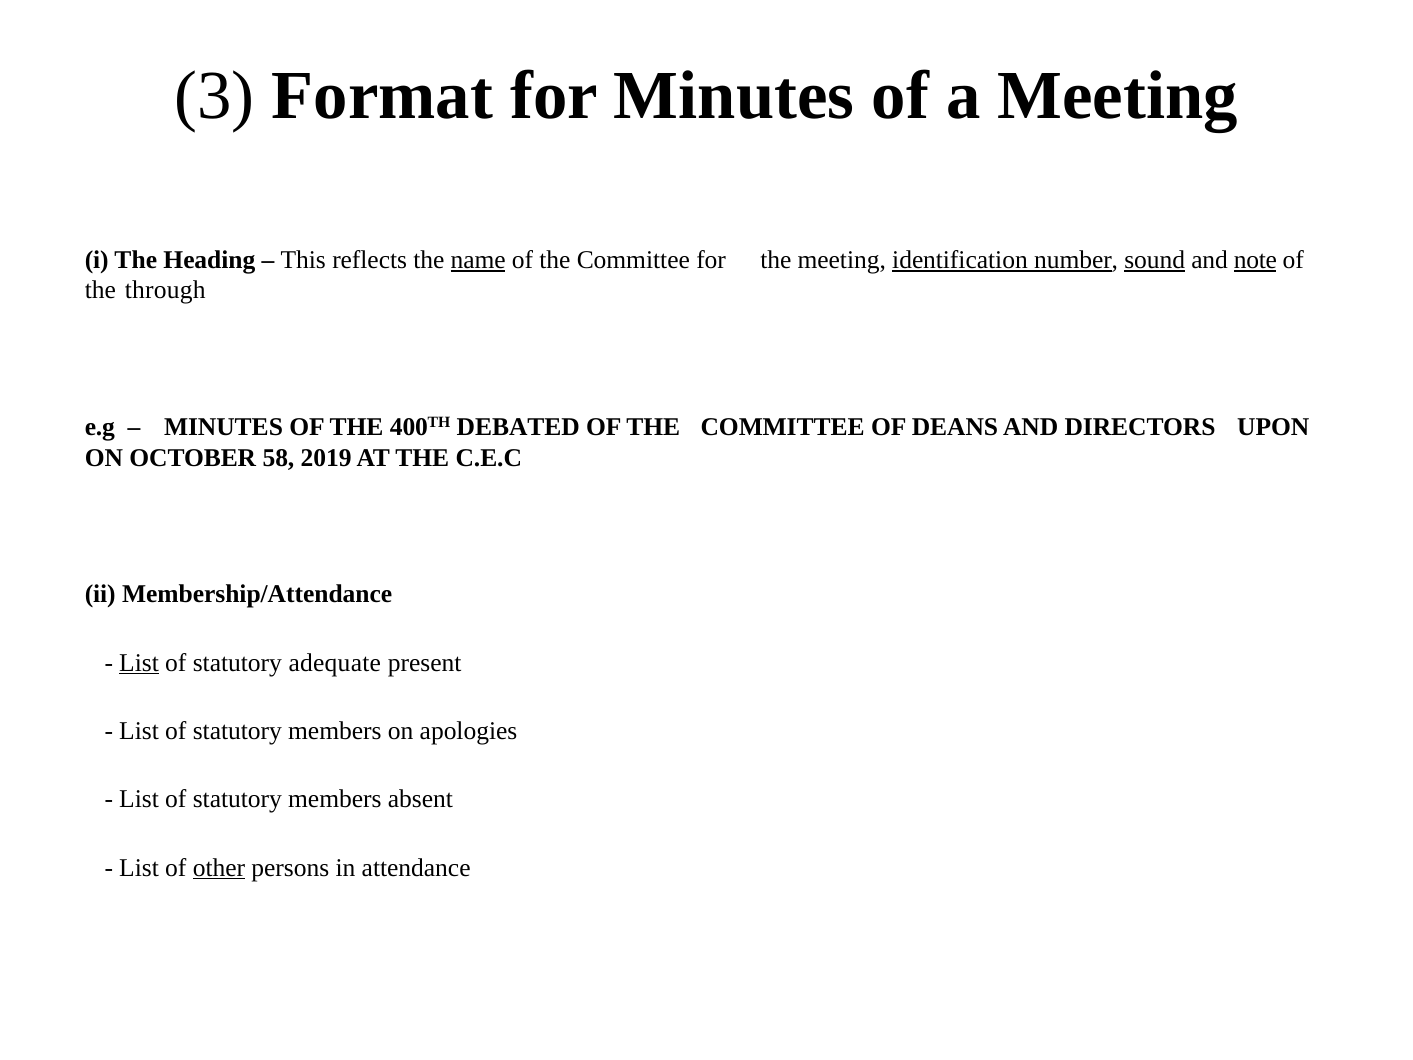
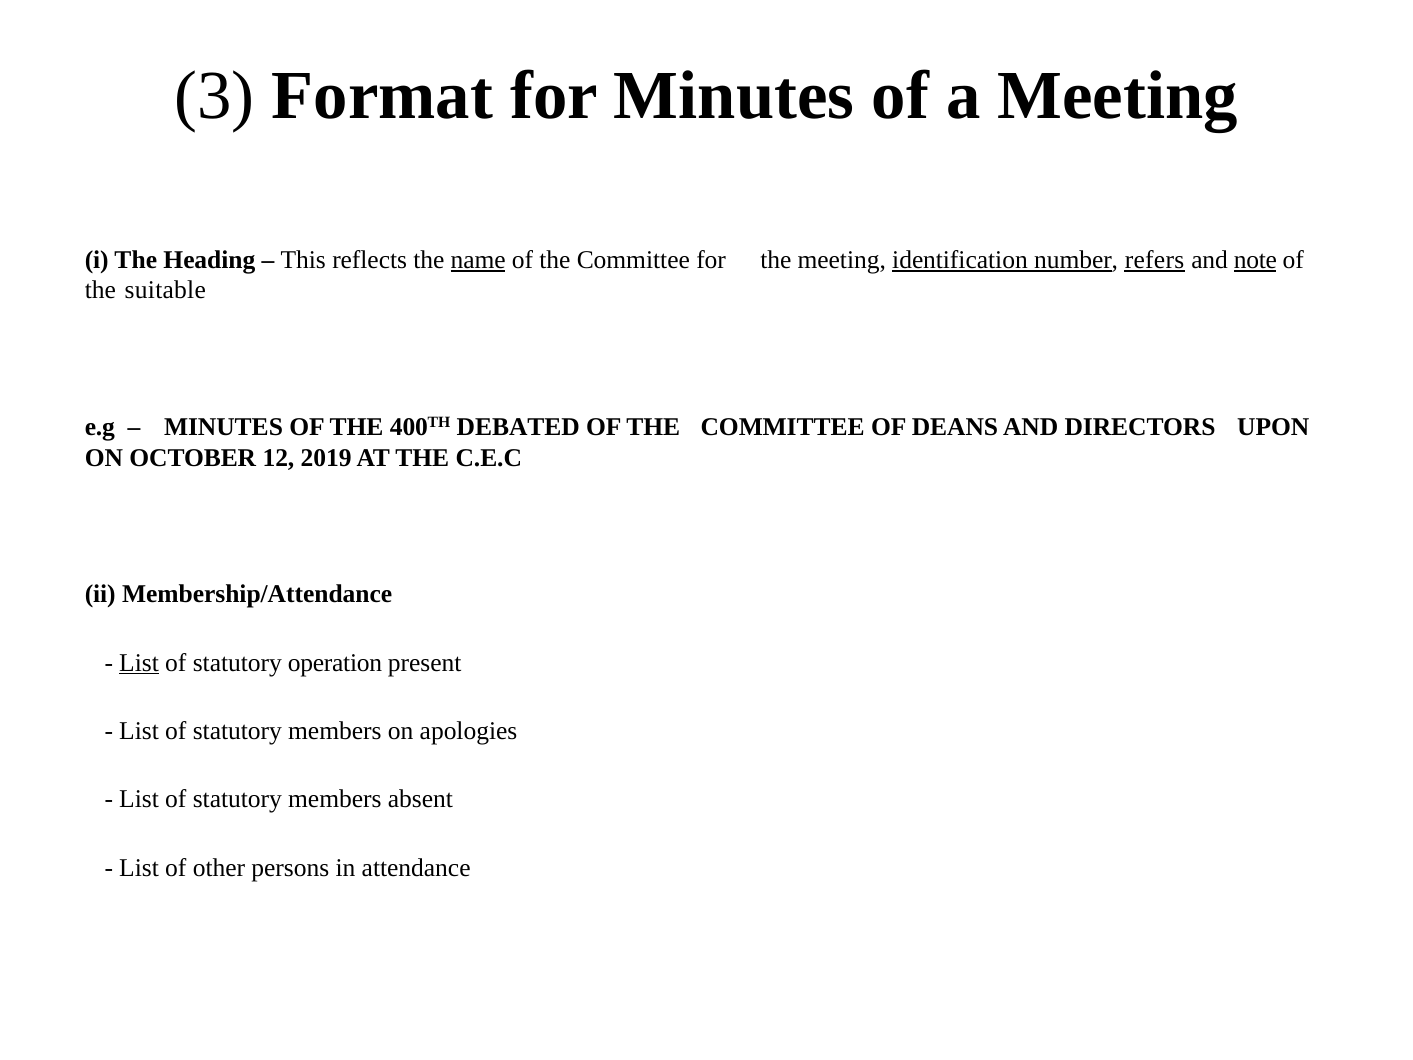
sound: sound -> refers
through: through -> suitable
58: 58 -> 12
adequate: adequate -> operation
other underline: present -> none
